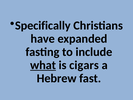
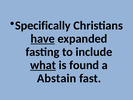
have underline: none -> present
cigars: cigars -> found
Hebrew: Hebrew -> Abstain
